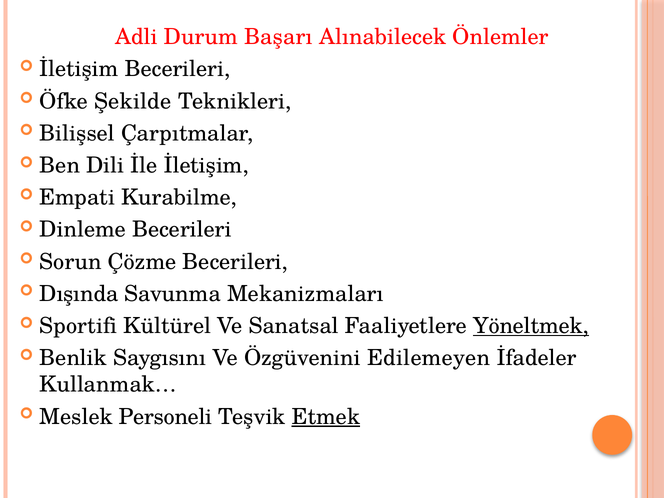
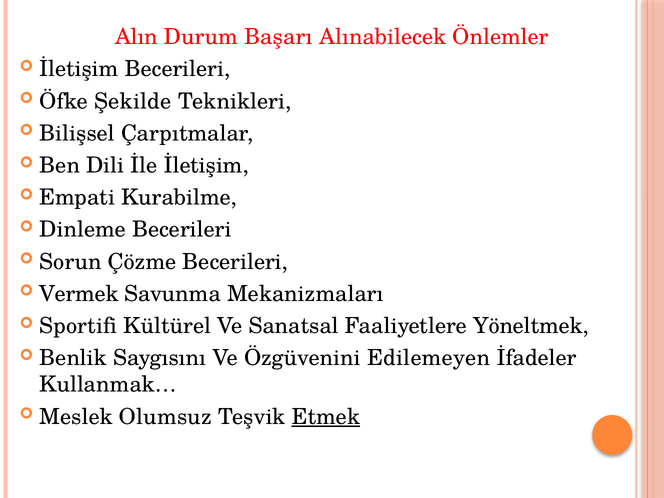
Adli: Adli -> Alın
Dışında: Dışında -> Vermek
Yöneltmek underline: present -> none
Personeli: Personeli -> Olumsuz
